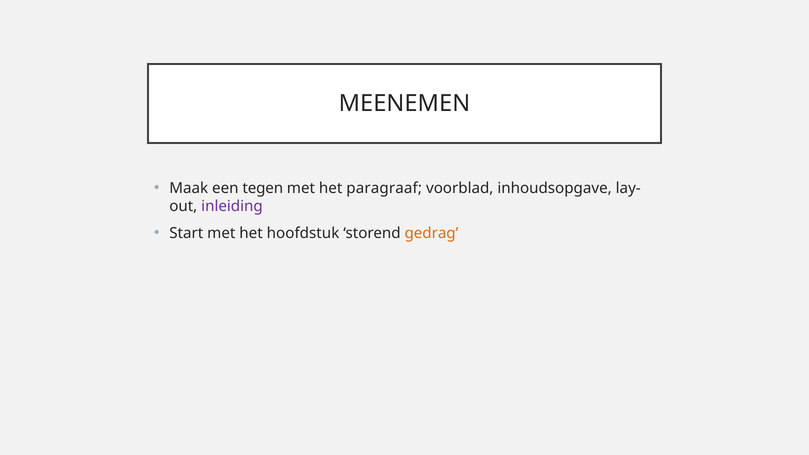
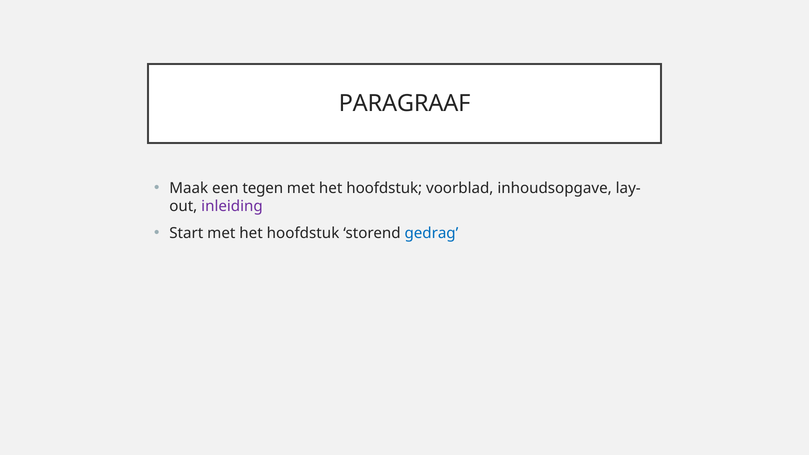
MEENEMEN: MEENEMEN -> PARAGRAAF
paragraaf at (384, 188): paragraaf -> hoofdstuk
gedrag colour: orange -> blue
